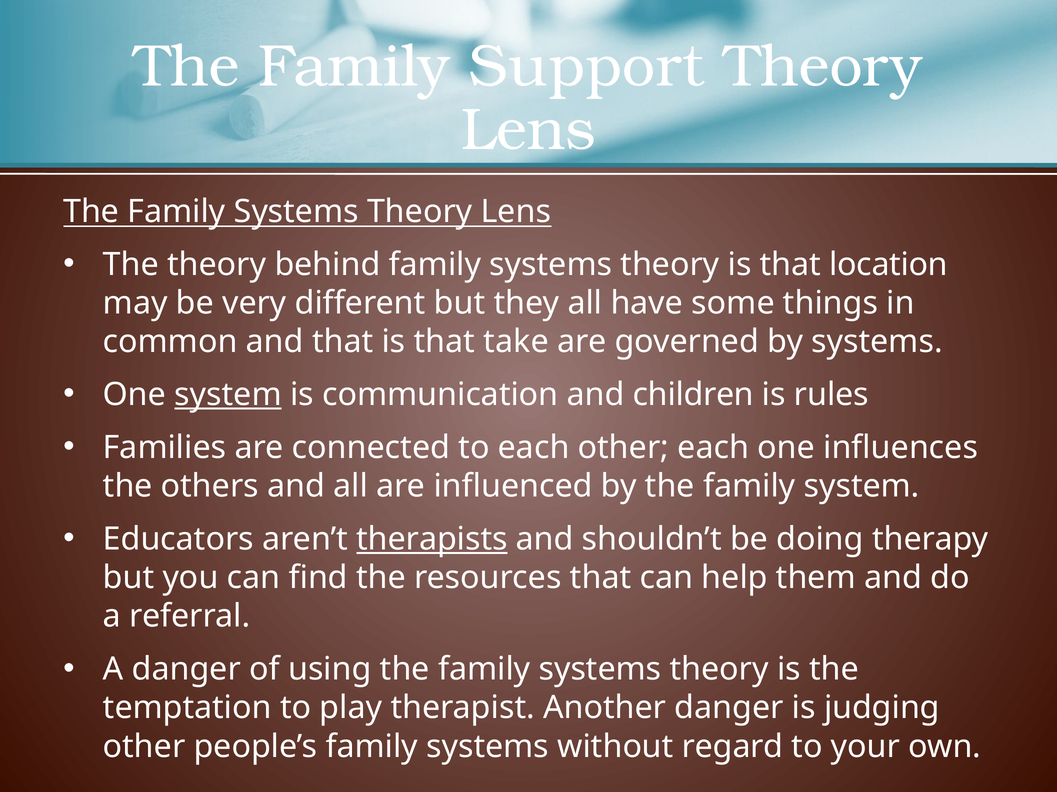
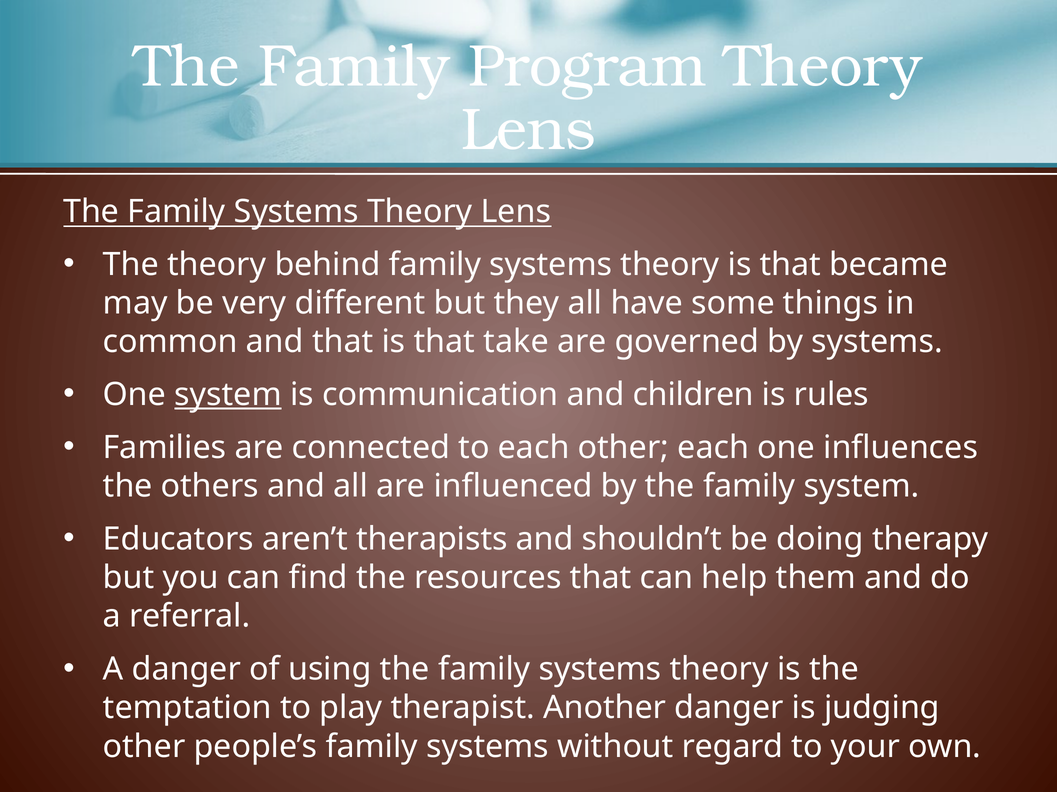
Support: Support -> Program
location: location -> became
therapists underline: present -> none
